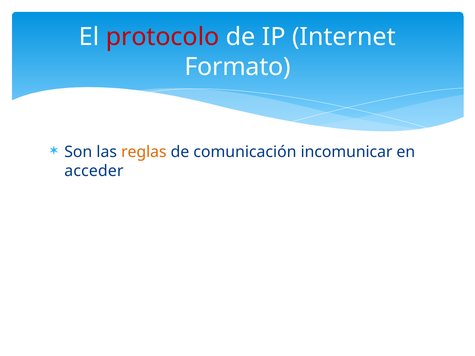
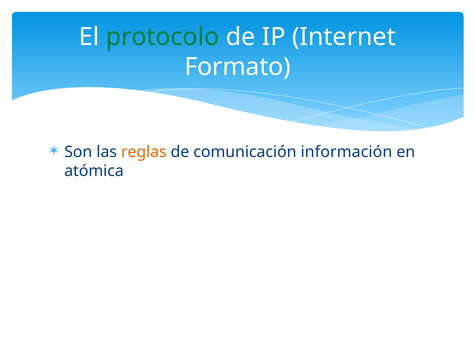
protocolo colour: red -> green
incomunicar: incomunicar -> información
acceder: acceder -> atómica
